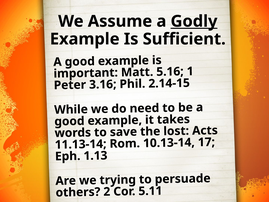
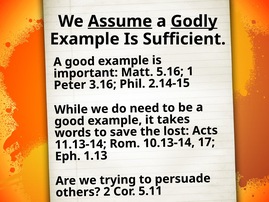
Assume underline: none -> present
